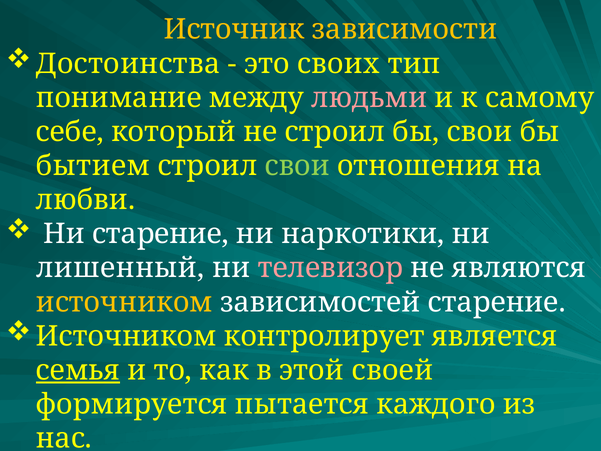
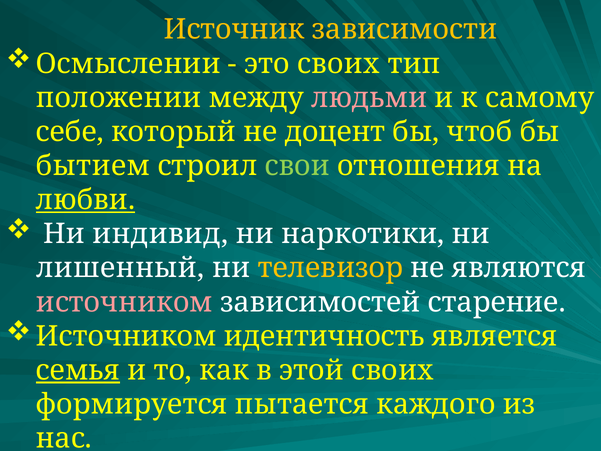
Достоинства: Достоинства -> Осмыслении
понимание: понимание -> положении
не строил: строил -> доцент
бы свои: свои -> чтоб
любви underline: none -> present
Ни старение: старение -> индивид
телевизор colour: pink -> yellow
источником at (124, 302) colour: yellow -> pink
контролирует: контролирует -> идентичность
этой своей: своей -> своих
